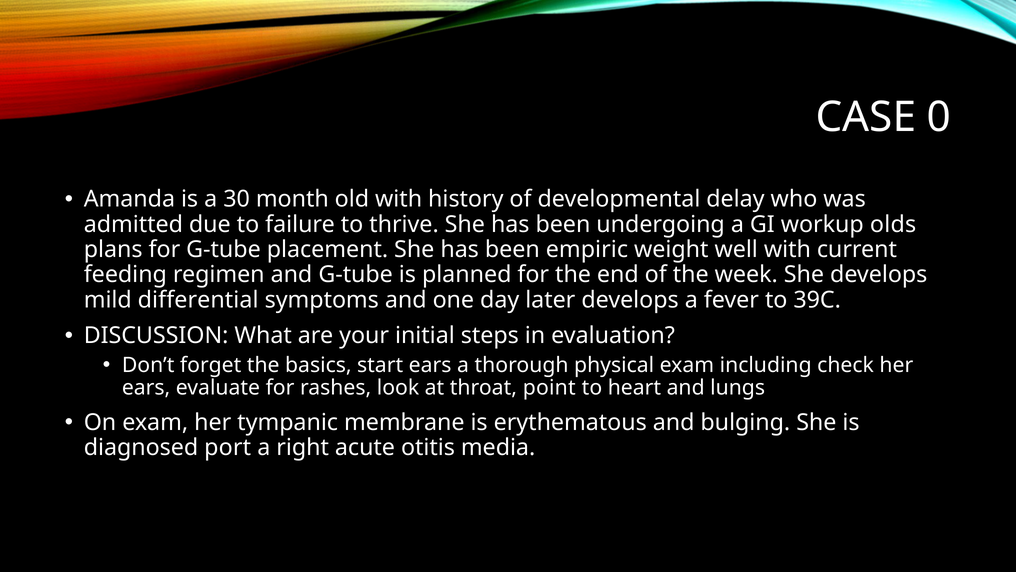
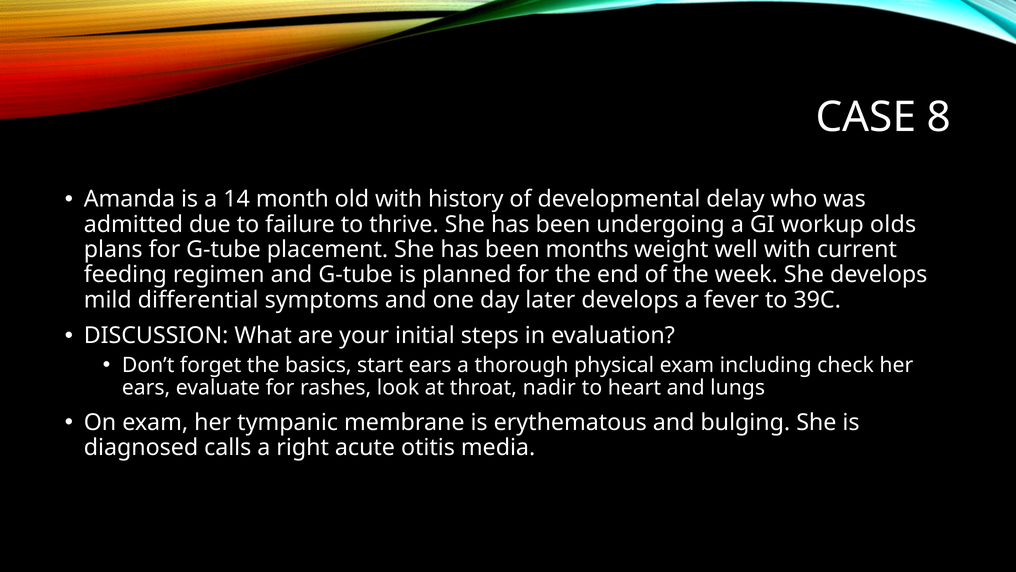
0: 0 -> 8
30: 30 -> 14
empiric: empiric -> months
point: point -> nadir
port: port -> calls
